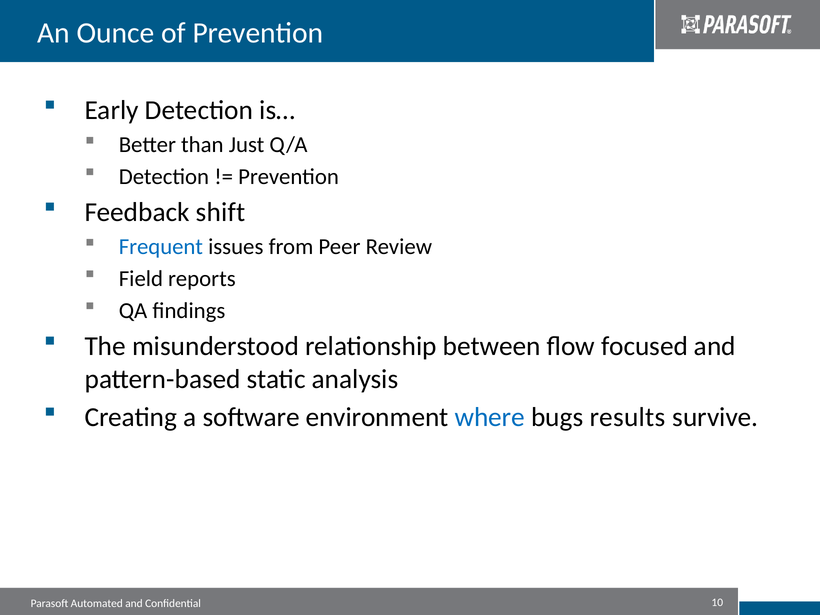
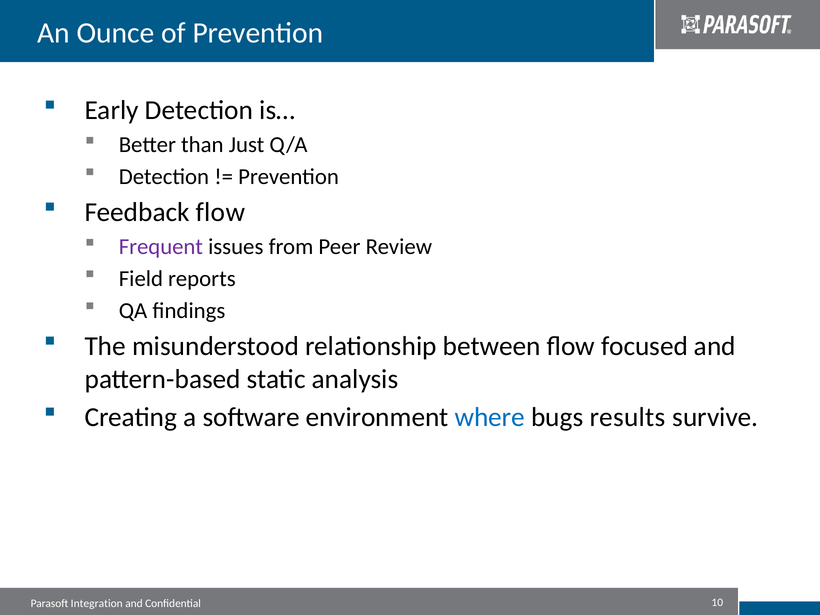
Feedback shift: shift -> flow
Frequent colour: blue -> purple
Automated: Automated -> Integration
